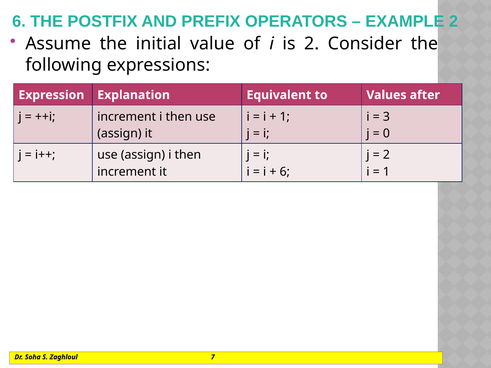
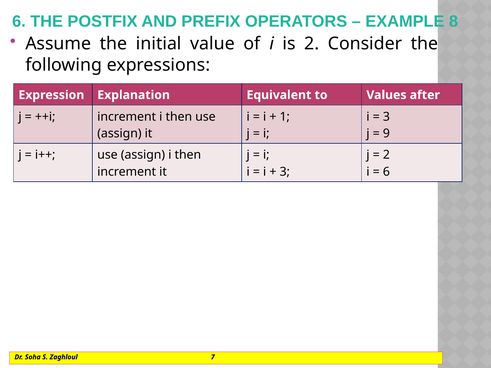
EXAMPLE 2: 2 -> 8
0: 0 -> 9
6 at (285, 172): 6 -> 3
1 at (386, 172): 1 -> 6
